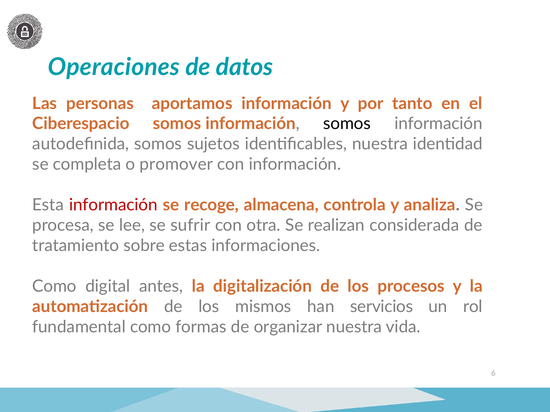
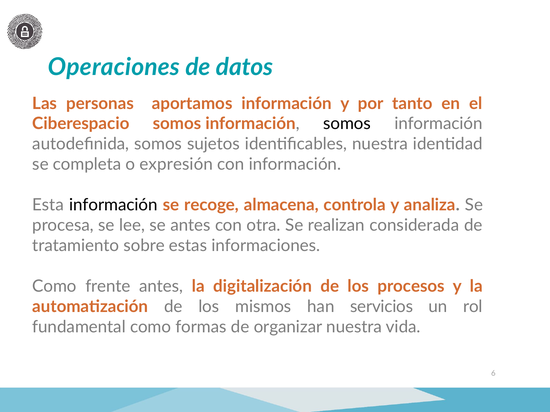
promover: promover -> expresión
información at (113, 205) colour: red -> black
se sufrir: sufrir -> antes
digital: digital -> frente
